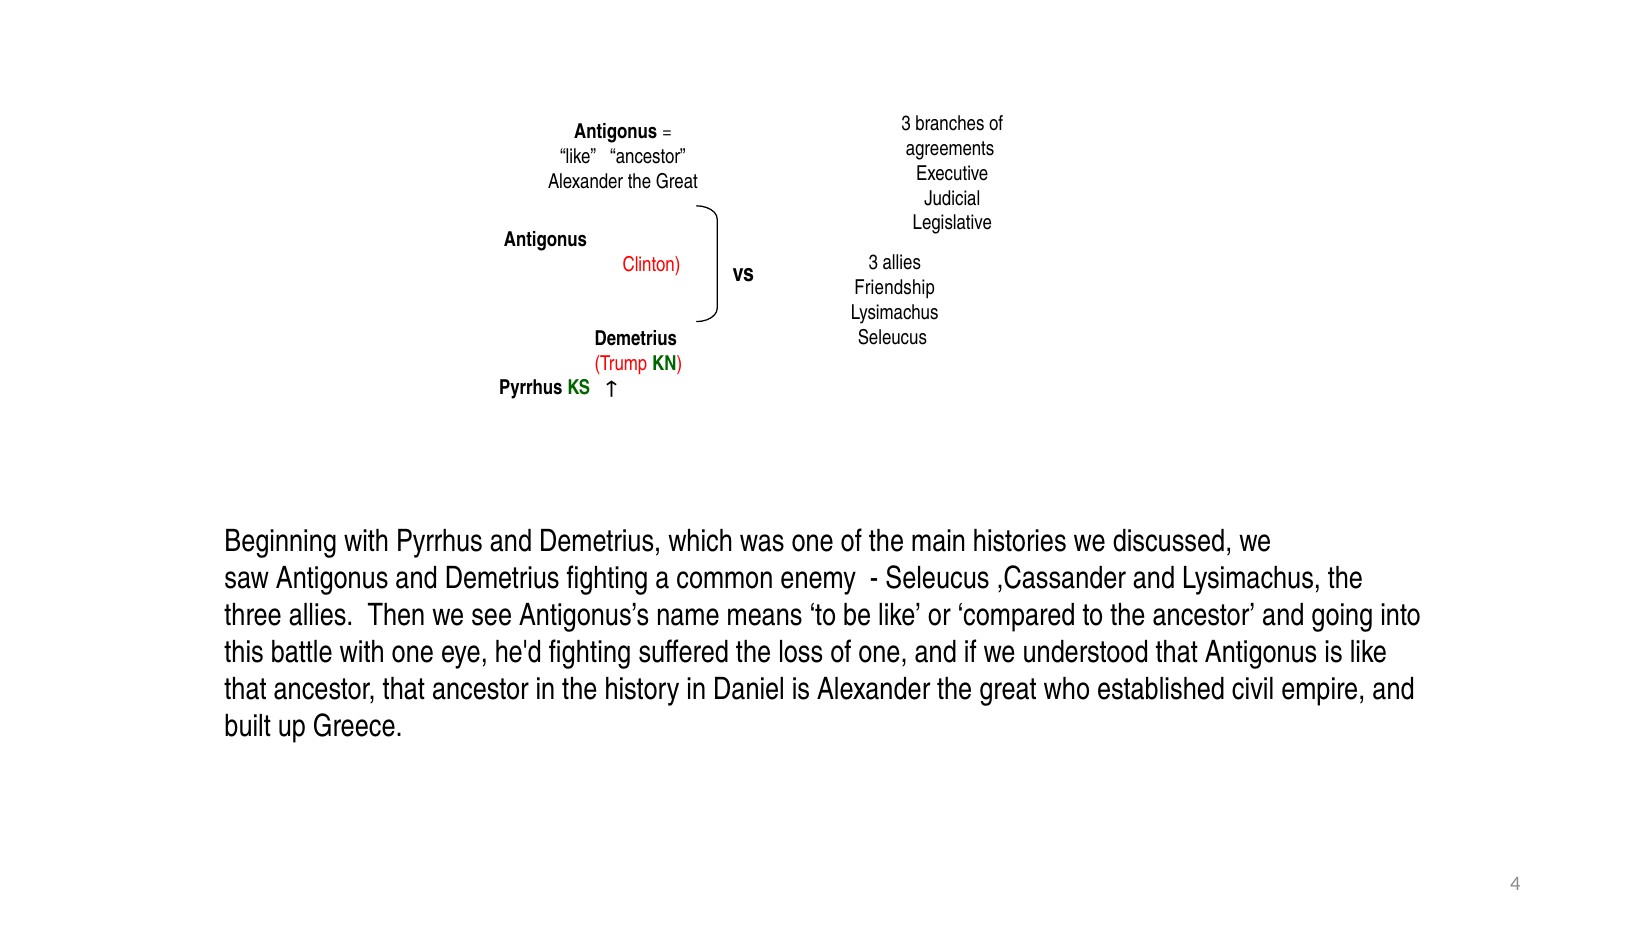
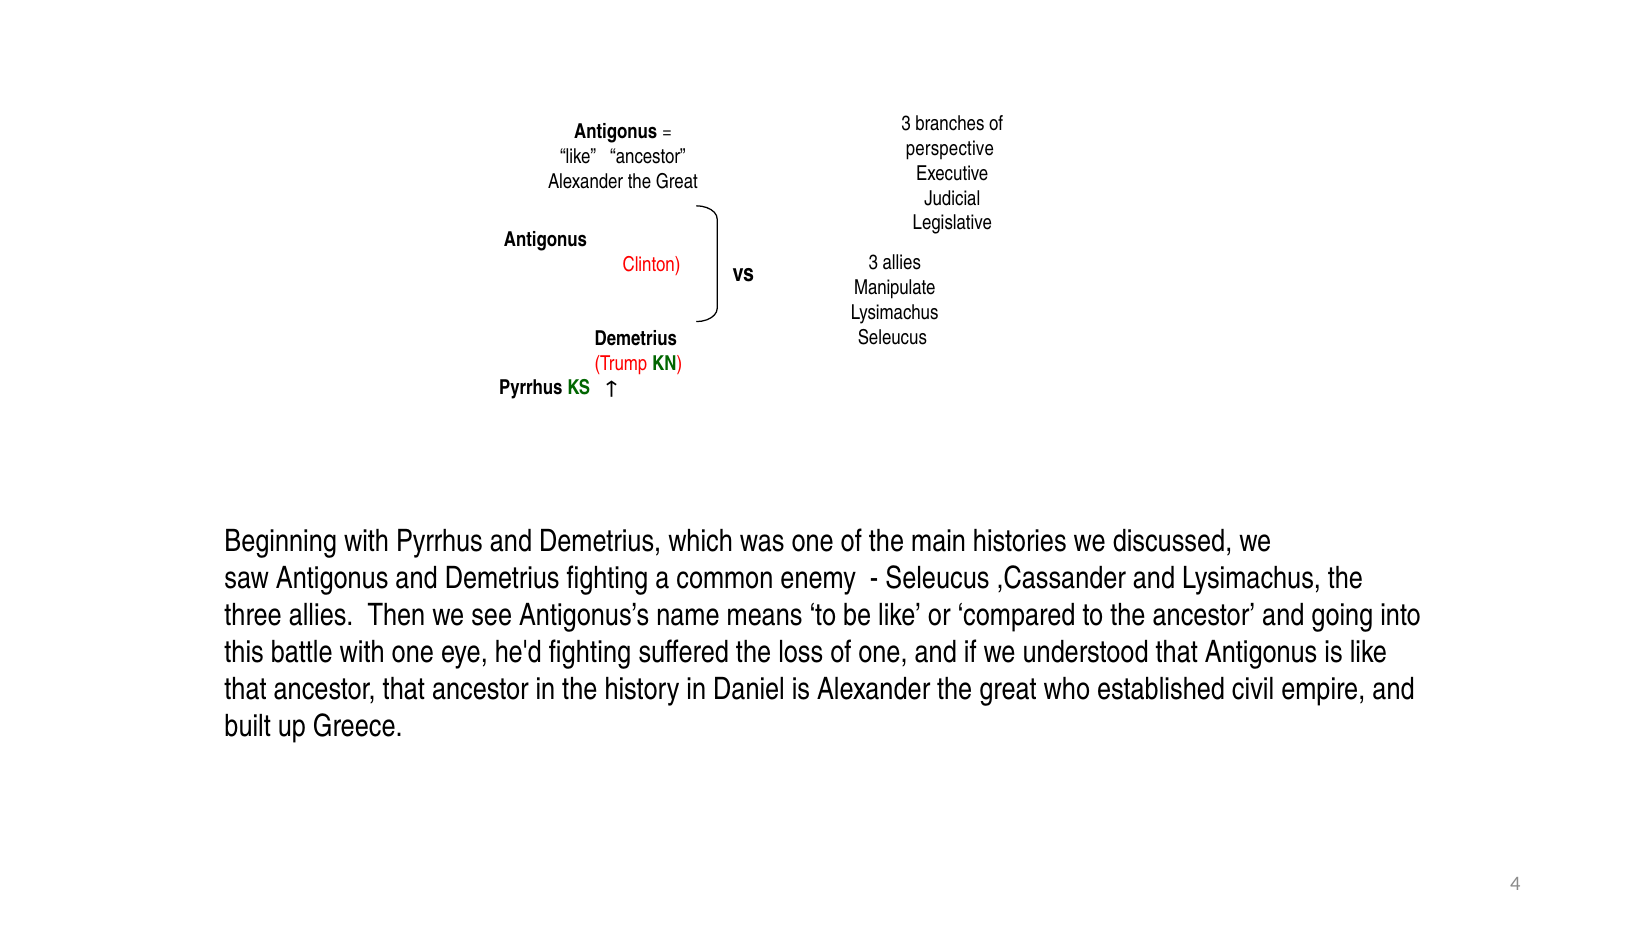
agreements: agreements -> perspective
Friendship: Friendship -> Manipulate
